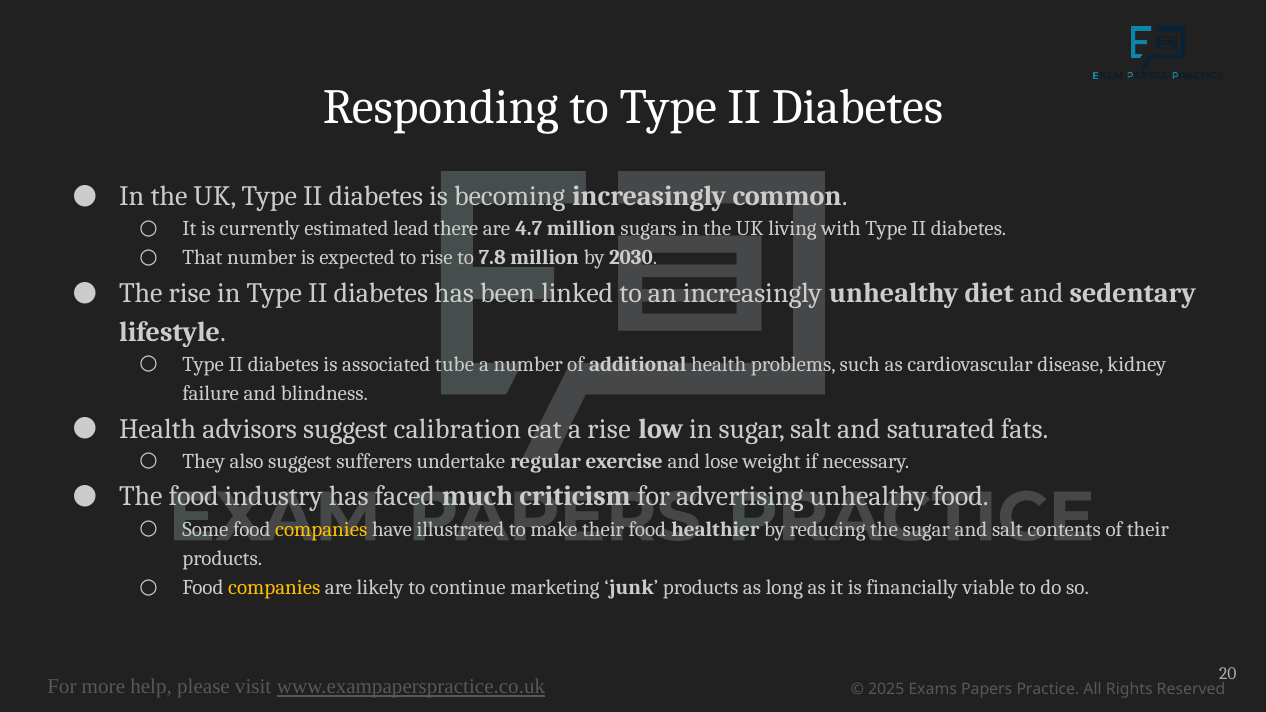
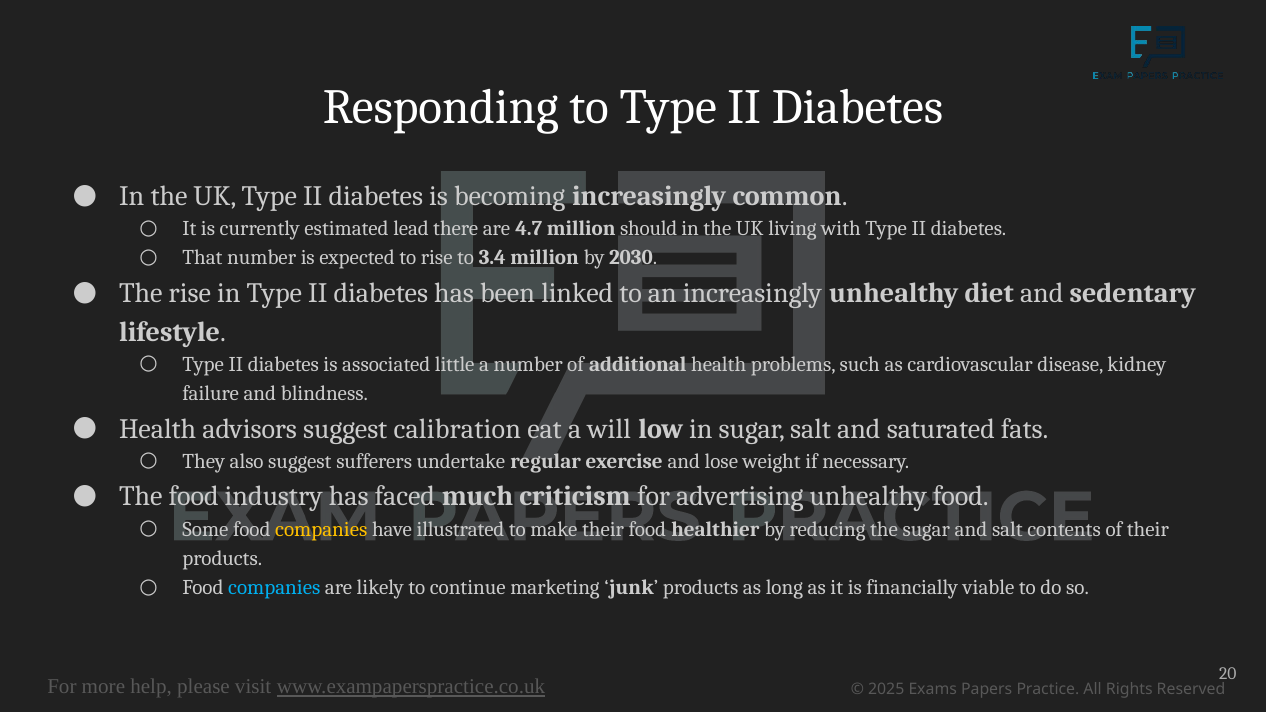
sugars: sugars -> should
7.8: 7.8 -> 3.4
tube: tube -> little
a rise: rise -> will
companies at (274, 588) colour: yellow -> light blue
